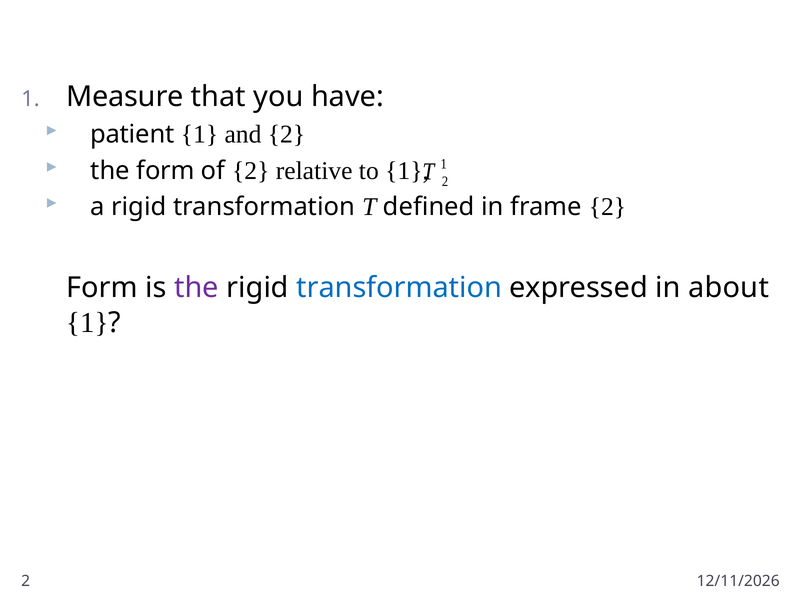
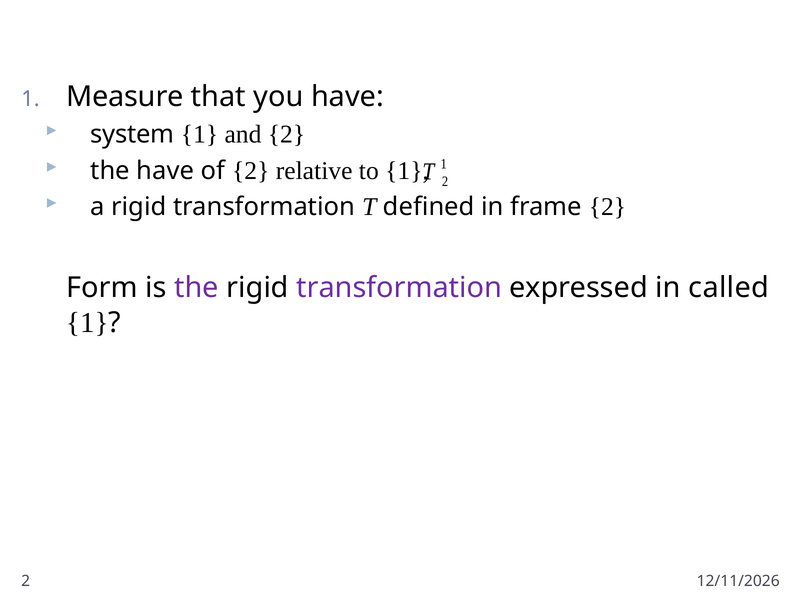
patient: patient -> system
the form: form -> have
transformation at (399, 288) colour: blue -> purple
about: about -> called
